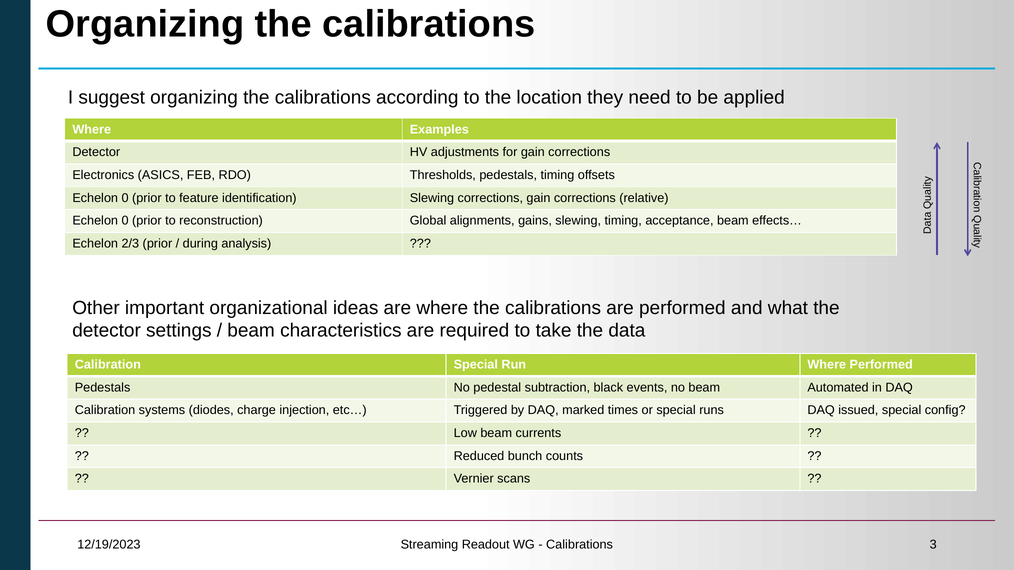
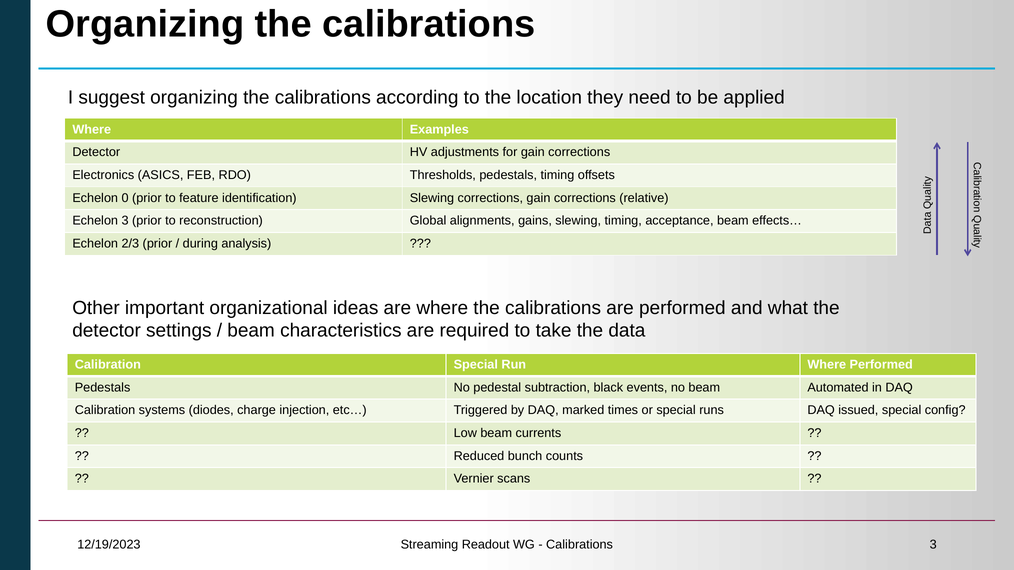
0 at (125, 221): 0 -> 3
